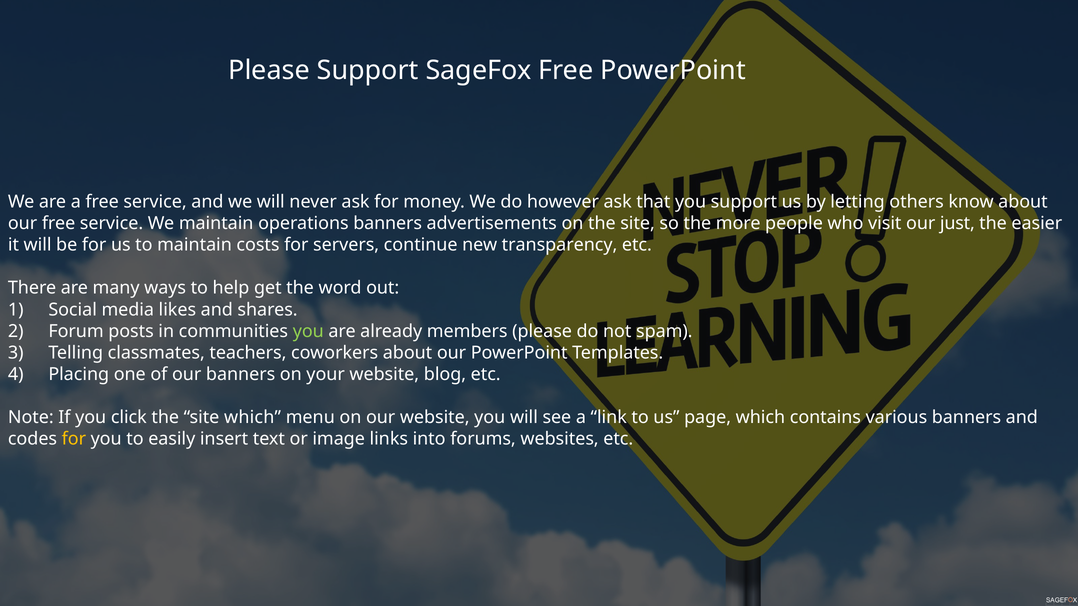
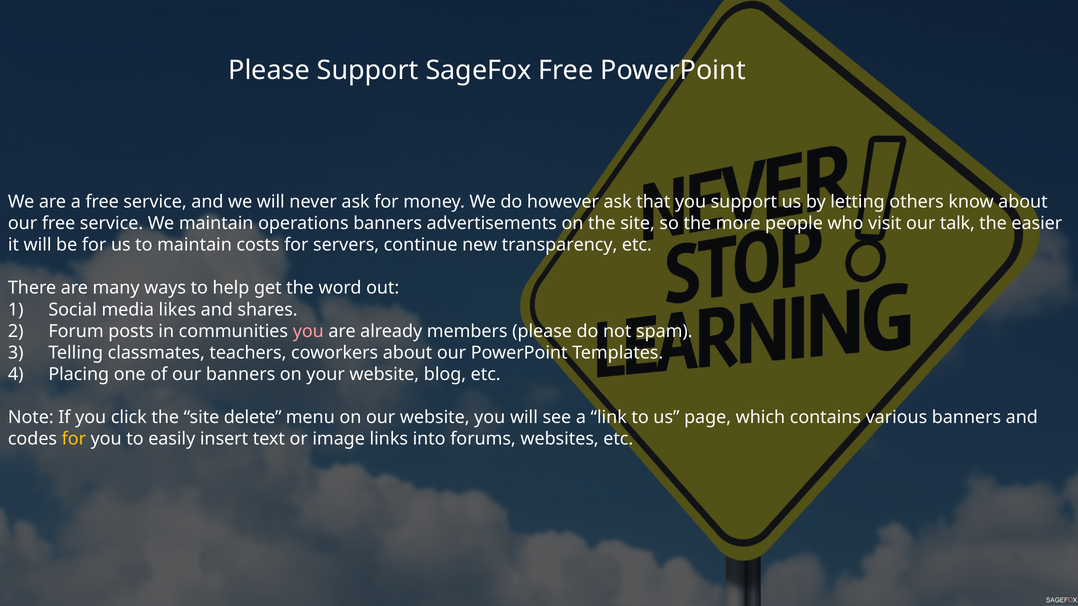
just: just -> talk
you at (308, 331) colour: light green -> pink
site which: which -> delete
